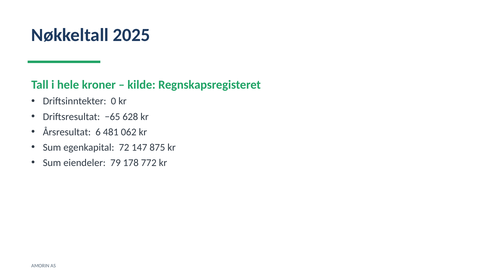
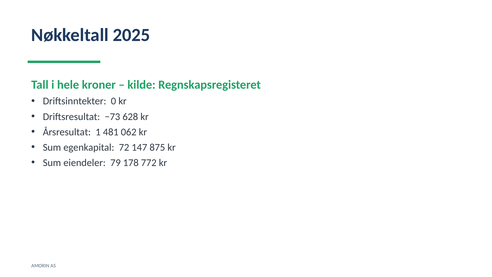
−65: −65 -> −73
6: 6 -> 1
